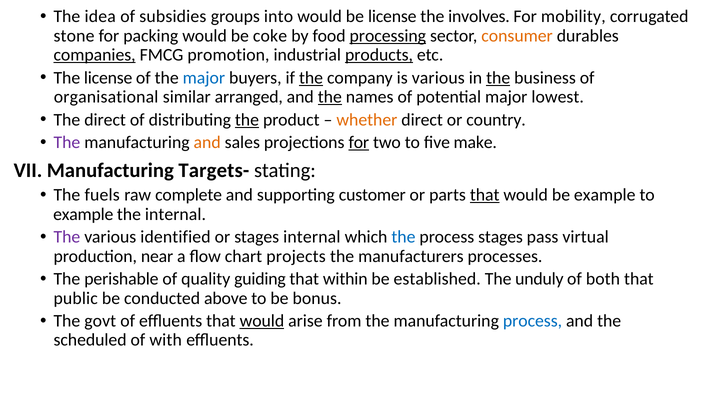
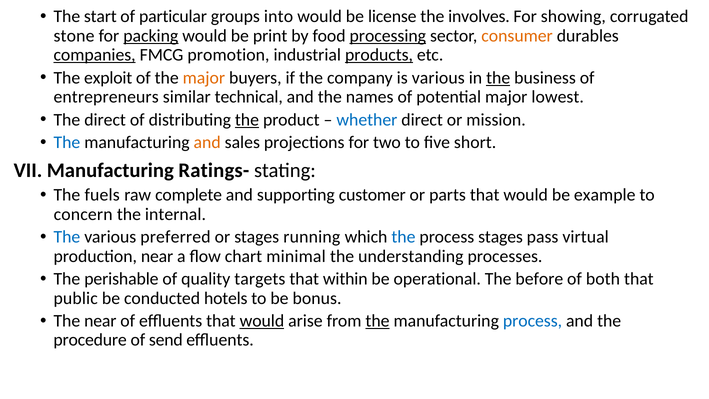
idea: idea -> start
subsidies: subsidies -> particular
mobility: mobility -> showing
packing underline: none -> present
coke: coke -> print
The license: license -> exploit
major at (204, 78) colour: blue -> orange
the at (311, 78) underline: present -> none
organisational: organisational -> entrepreneurs
arranged: arranged -> technical
the at (330, 97) underline: present -> none
whether colour: orange -> blue
country: country -> mission
The at (67, 142) colour: purple -> blue
for at (359, 142) underline: present -> none
make: make -> short
Targets-: Targets- -> Ratings-
that at (485, 195) underline: present -> none
example at (83, 214): example -> concern
The at (67, 237) colour: purple -> blue
identified: identified -> preferred
stages internal: internal -> running
projects: projects -> minimal
manufacturers: manufacturers -> understanding
guiding: guiding -> targets
established: established -> operational
unduly: unduly -> before
above: above -> hotels
The govt: govt -> near
the at (377, 321) underline: none -> present
scheduled: scheduled -> procedure
with: with -> send
